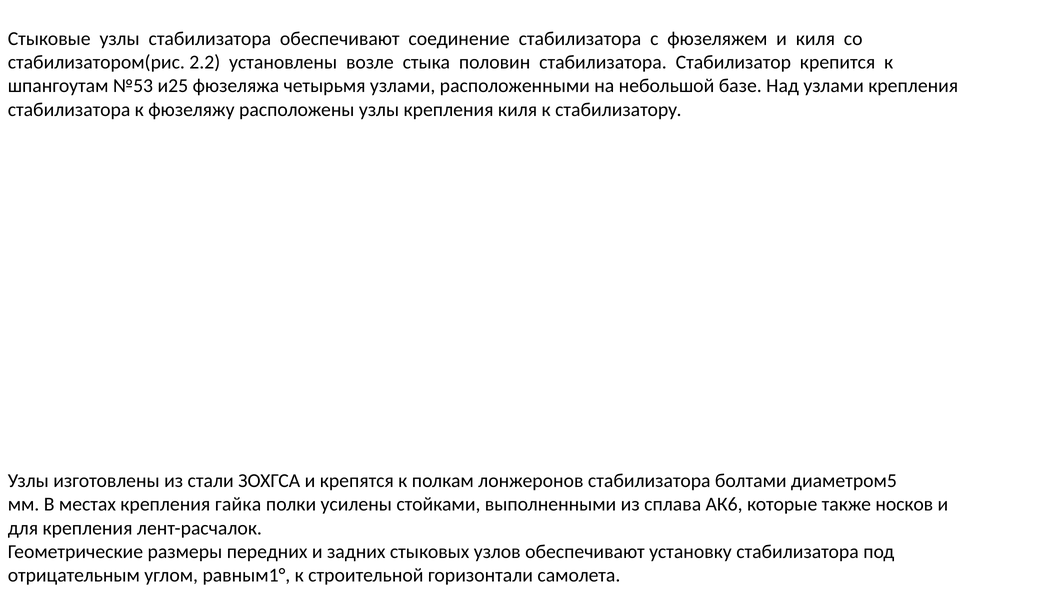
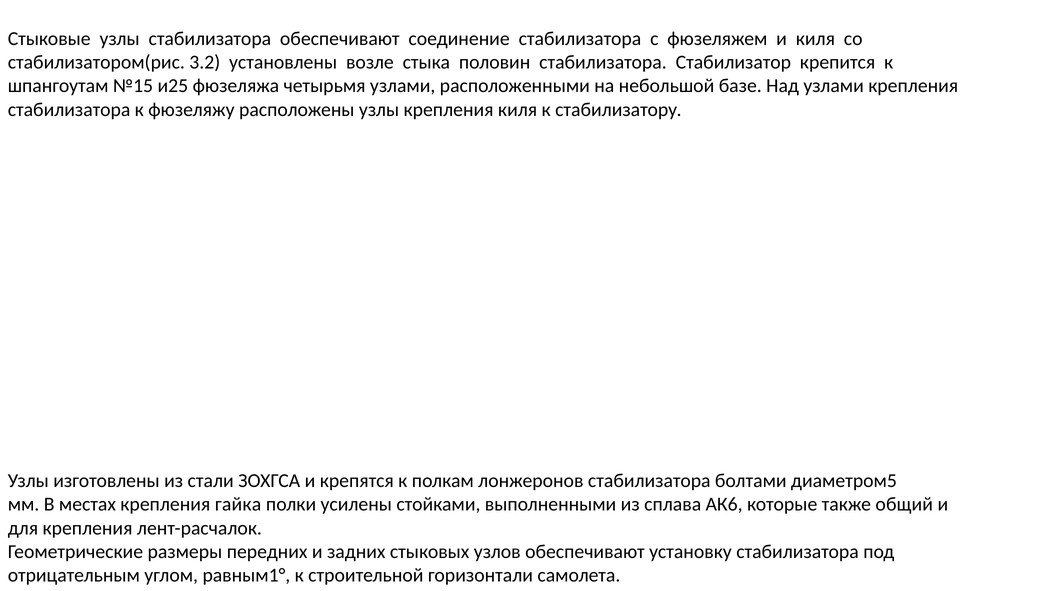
2.2: 2.2 -> 3.2
№53: №53 -> №15
носков: носков -> общий
